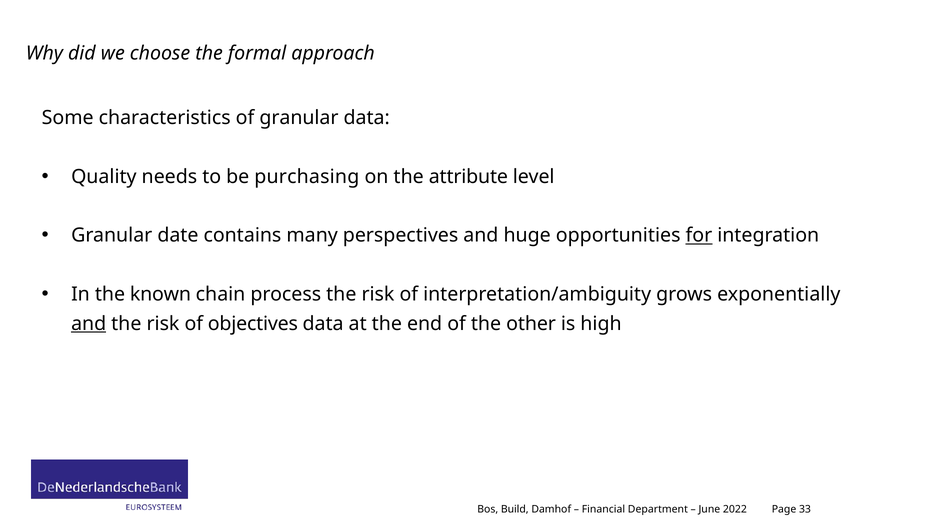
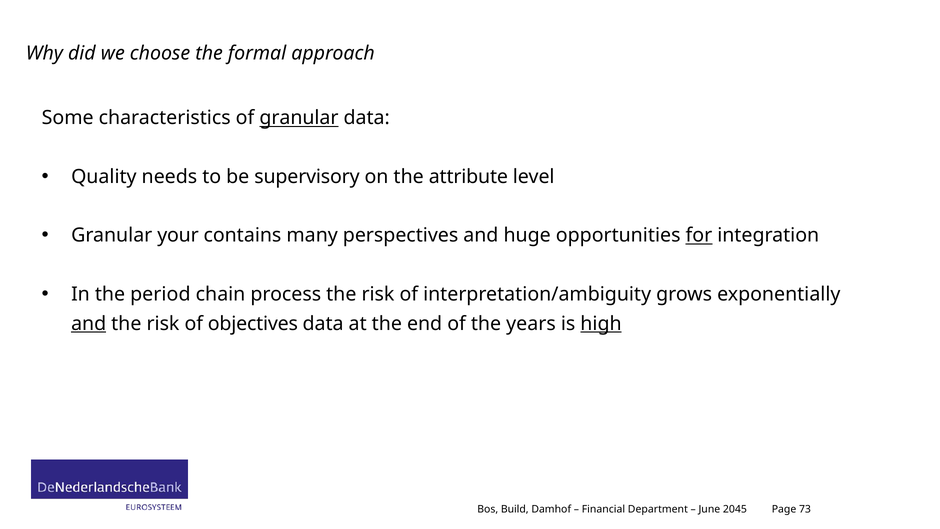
granular at (299, 118) underline: none -> present
purchasing: purchasing -> supervisory
date: date -> your
known: known -> period
other: other -> years
high underline: none -> present
2022: 2022 -> 2045
33: 33 -> 73
